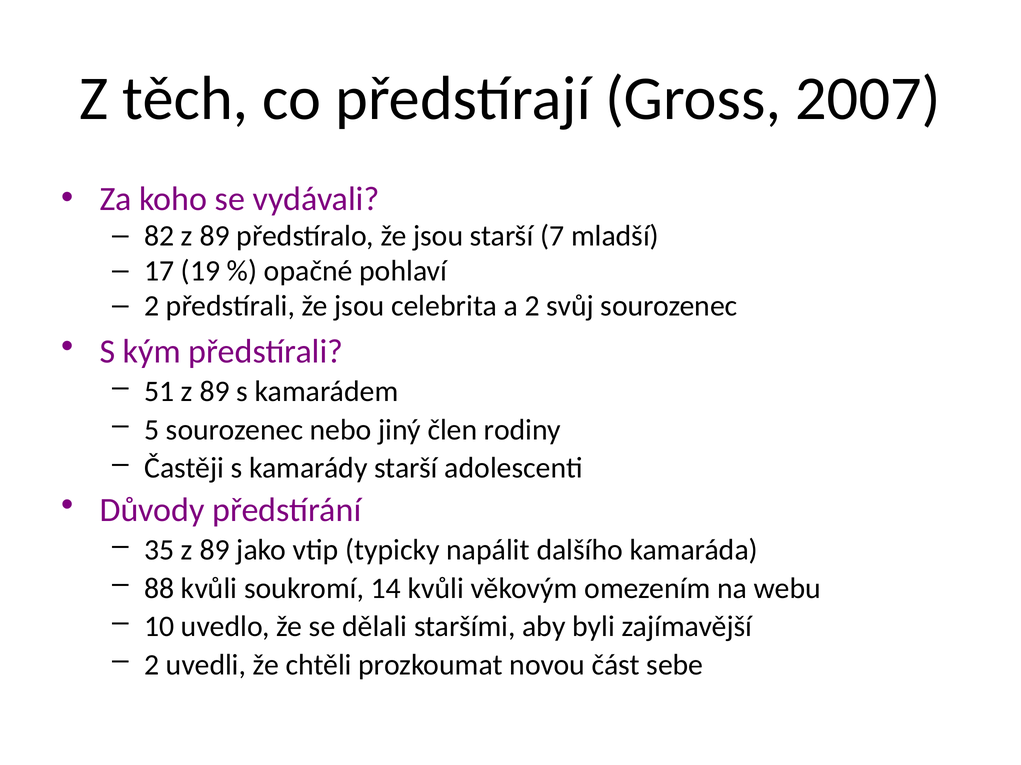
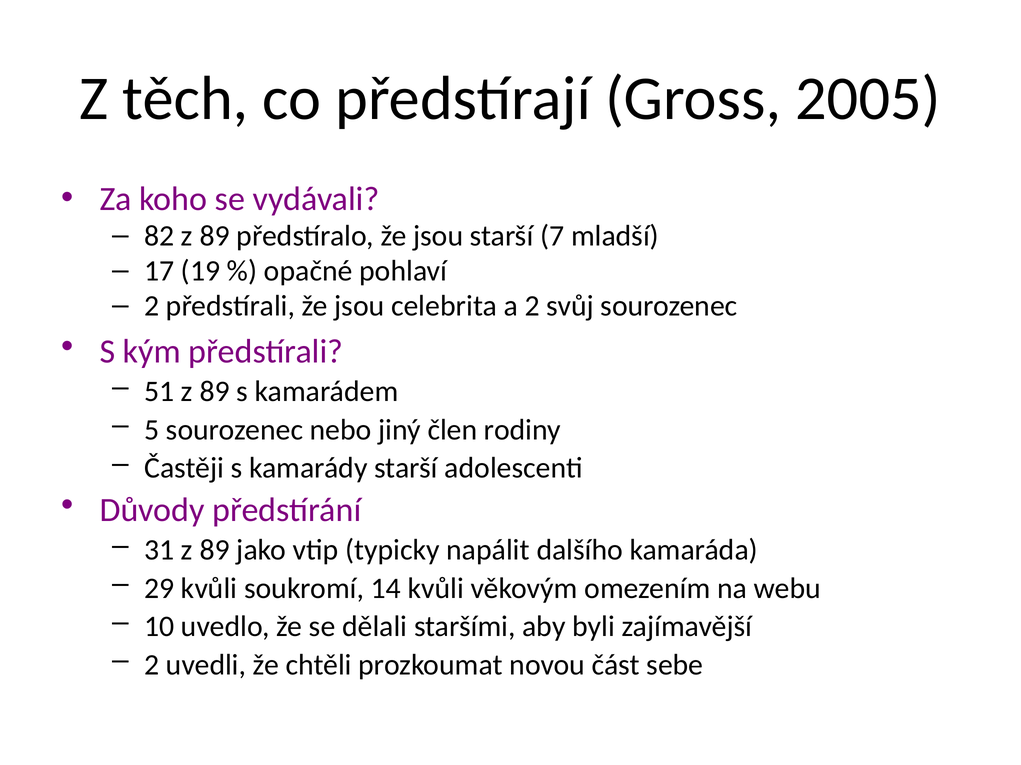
2007: 2007 -> 2005
35: 35 -> 31
88: 88 -> 29
